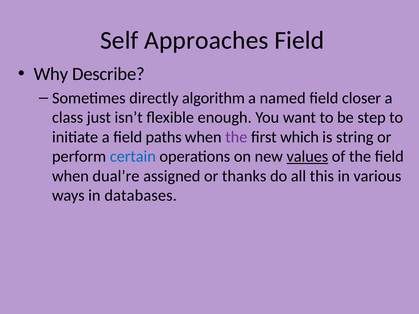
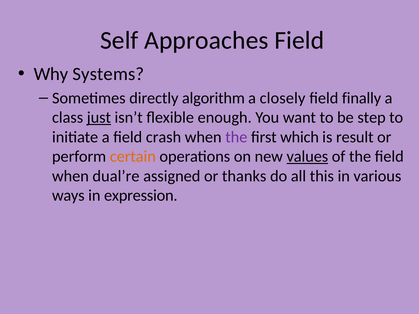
Describe: Describe -> Systems
named: named -> closely
closer: closer -> finally
just underline: none -> present
paths: paths -> crash
string: string -> result
certain colour: blue -> orange
databases: databases -> expression
